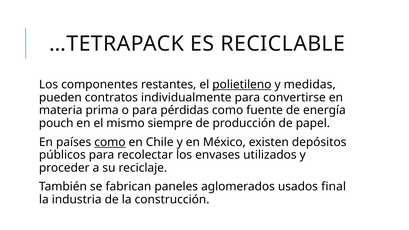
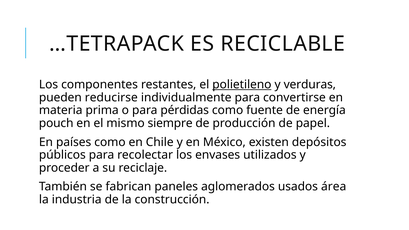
medidas: medidas -> verduras
contratos: contratos -> reducirse
como at (110, 142) underline: present -> none
final: final -> área
